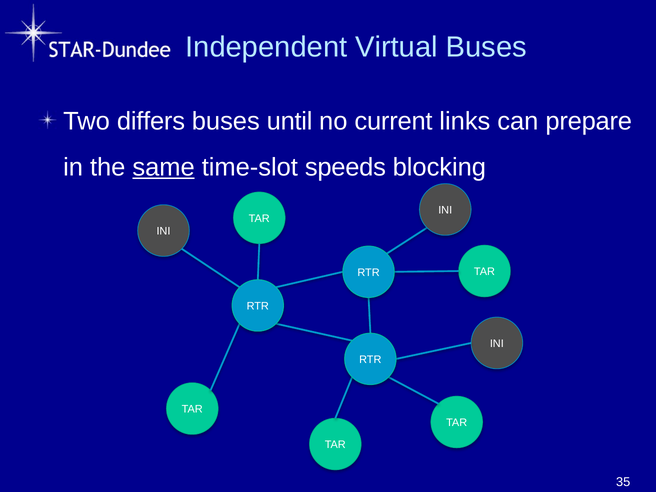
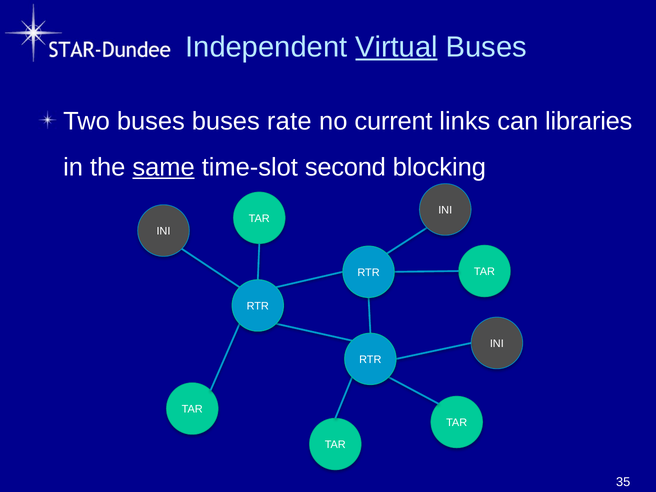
Virtual underline: none -> present
Two differs: differs -> buses
until: until -> rate
prepare: prepare -> libraries
speeds: speeds -> second
